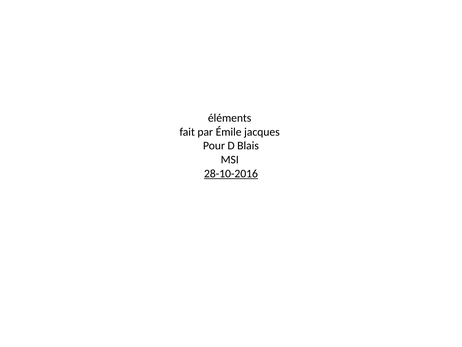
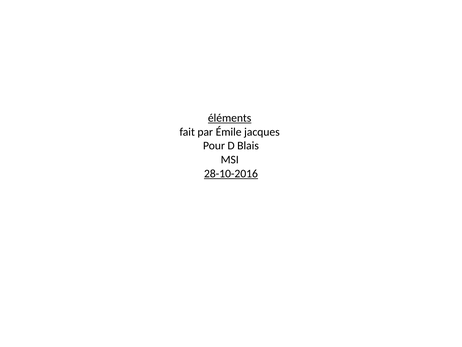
éléments underline: none -> present
